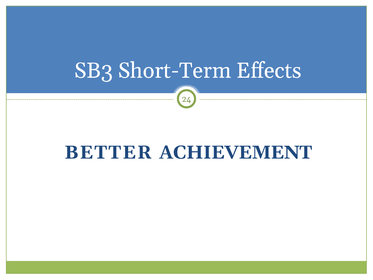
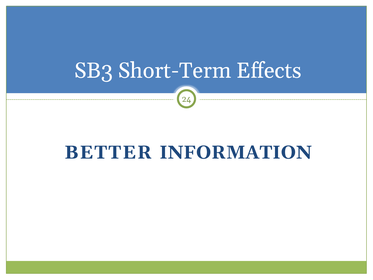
ACHIEVEMENT: ACHIEVEMENT -> INFORMATION
